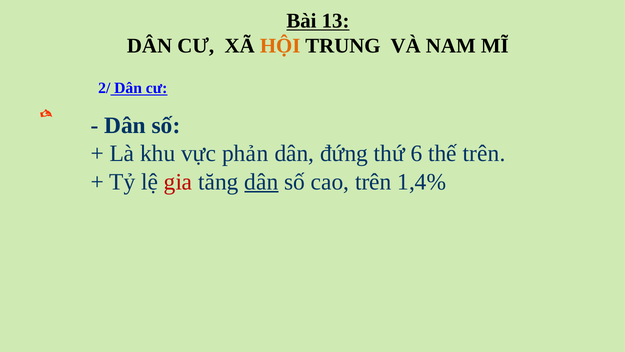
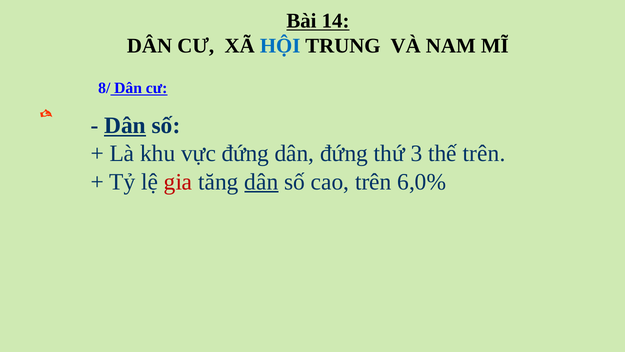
13: 13 -> 14
HỘI colour: orange -> blue
2/: 2/ -> 8/
Dân at (125, 125) underline: none -> present
vực phản: phản -> đứng
6: 6 -> 3
1,4%: 1,4% -> 6,0%
